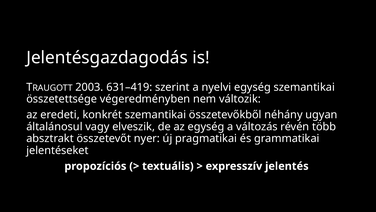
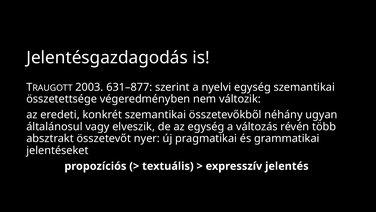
631–419: 631–419 -> 631–877
